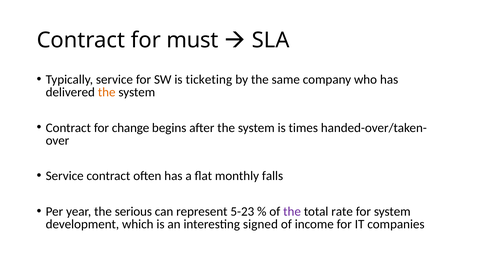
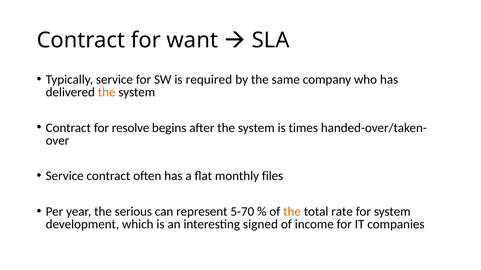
must: must -> want
ticketing: ticketing -> required
change: change -> resolve
falls: falls -> files
5-23: 5-23 -> 5-70
the at (292, 212) colour: purple -> orange
